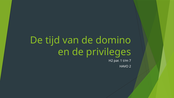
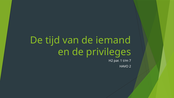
domino: domino -> iemand
